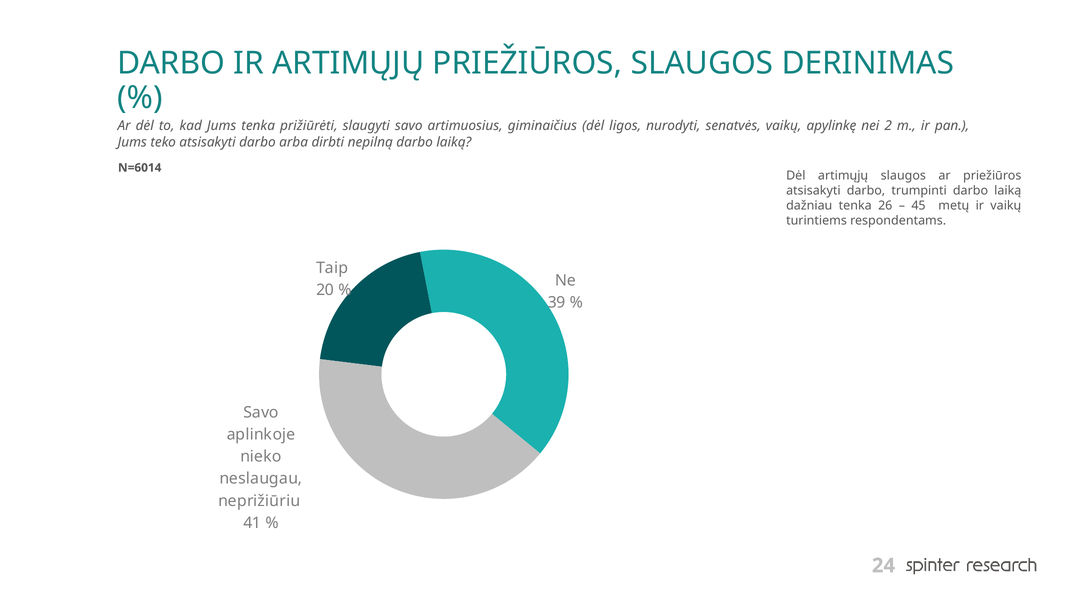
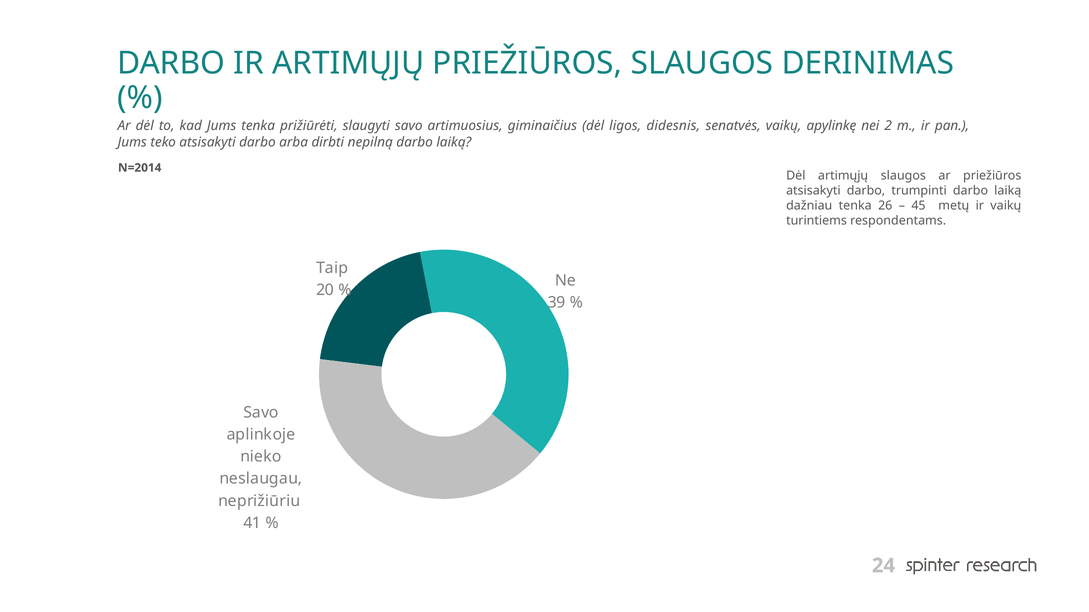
nurodyti: nurodyti -> didesnis
N=6014: N=6014 -> N=2014
